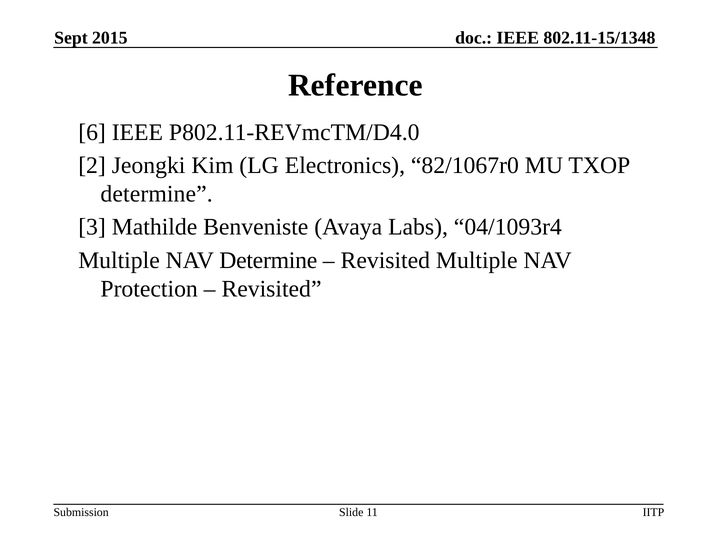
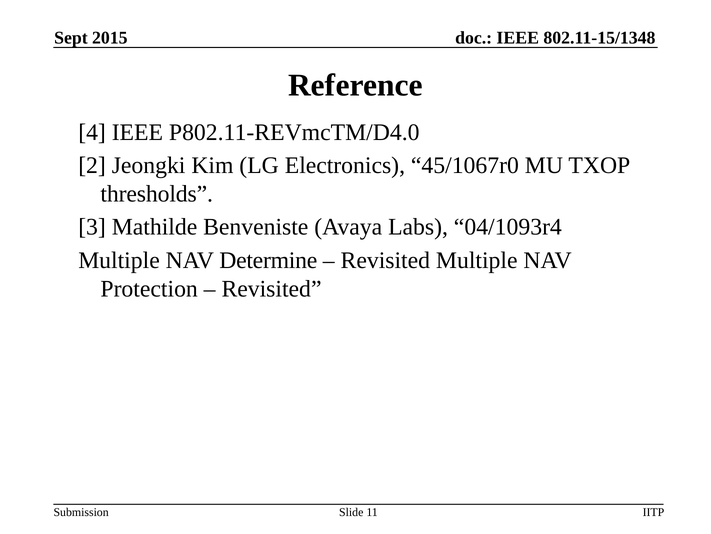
6: 6 -> 4
82/1067r0: 82/1067r0 -> 45/1067r0
determine at (157, 194): determine -> thresholds
